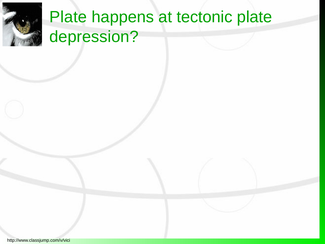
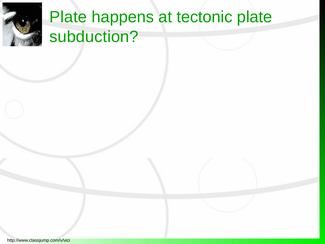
depression: depression -> subduction
